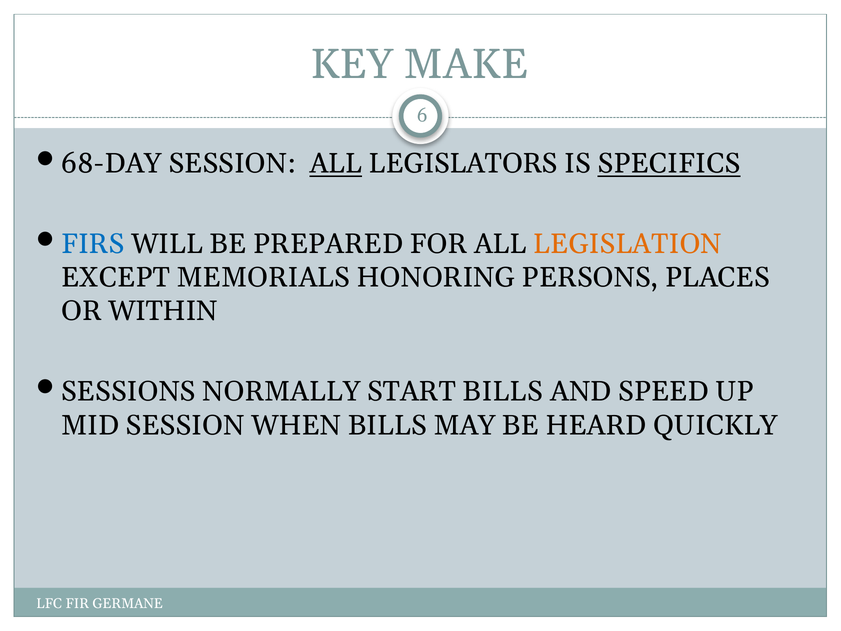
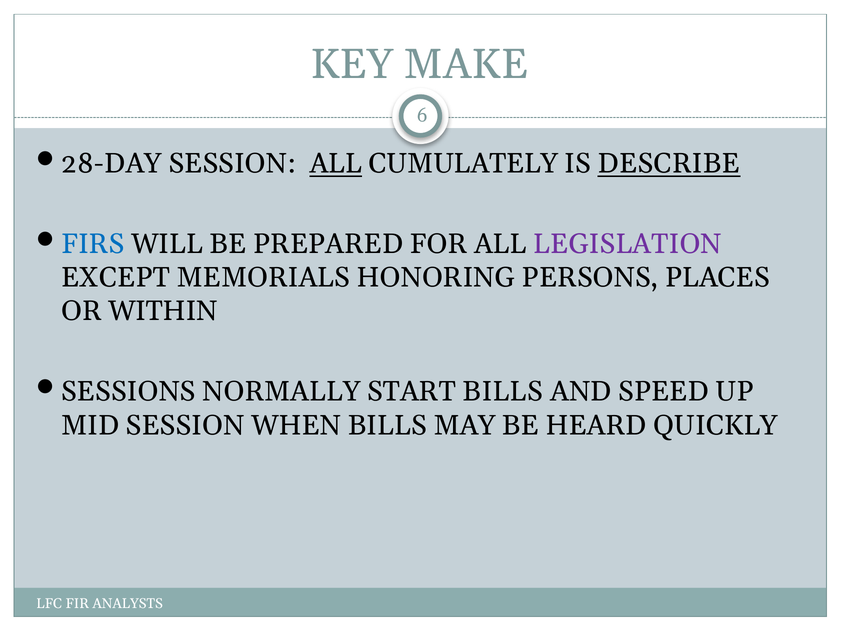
68-DAY: 68-DAY -> 28-DAY
LEGISLATORS: LEGISLATORS -> CUMULATELY
SPECIFICS: SPECIFICS -> DESCRIBE
LEGISLATION colour: orange -> purple
GERMANE: GERMANE -> ANALYSTS
